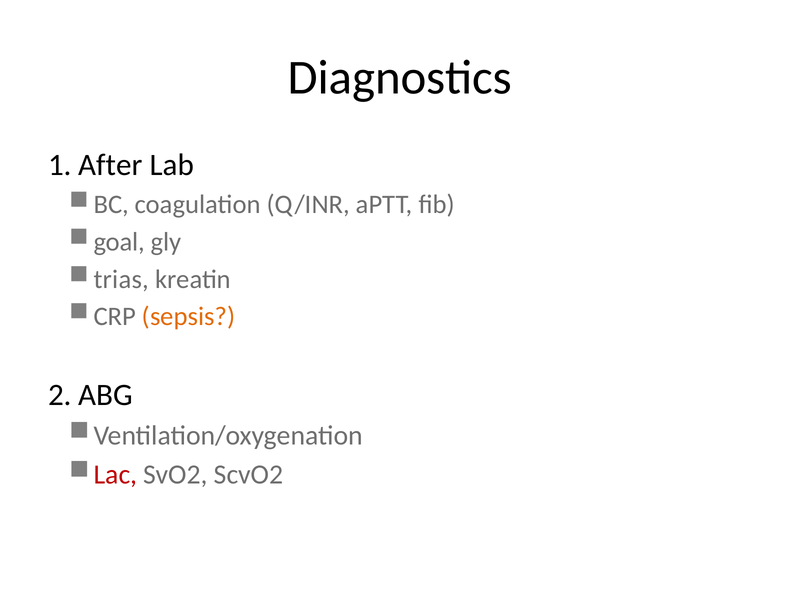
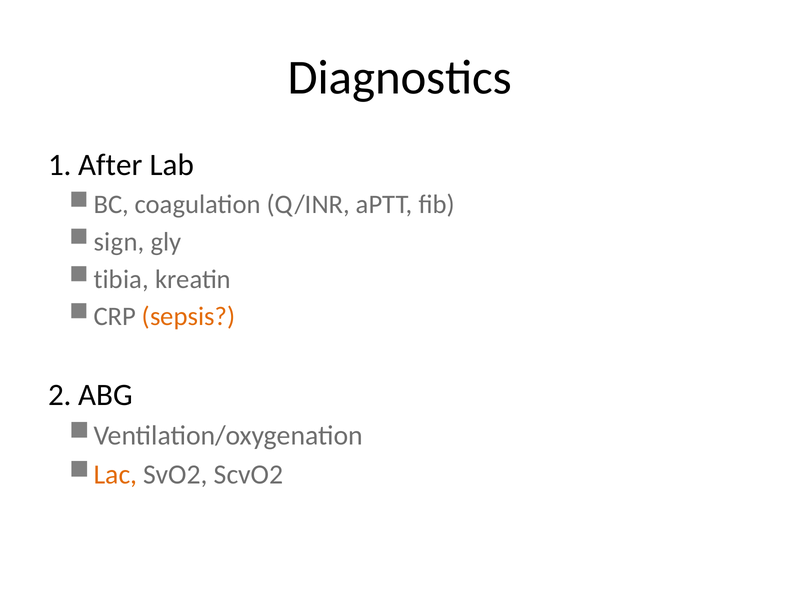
goal: goal -> sign
trias: trias -> tibia
Lac colour: red -> orange
